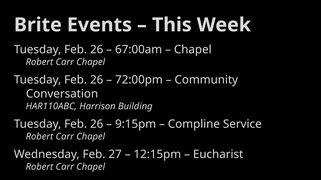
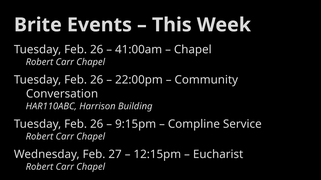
67:00am: 67:00am -> 41:00am
72:00pm: 72:00pm -> 22:00pm
